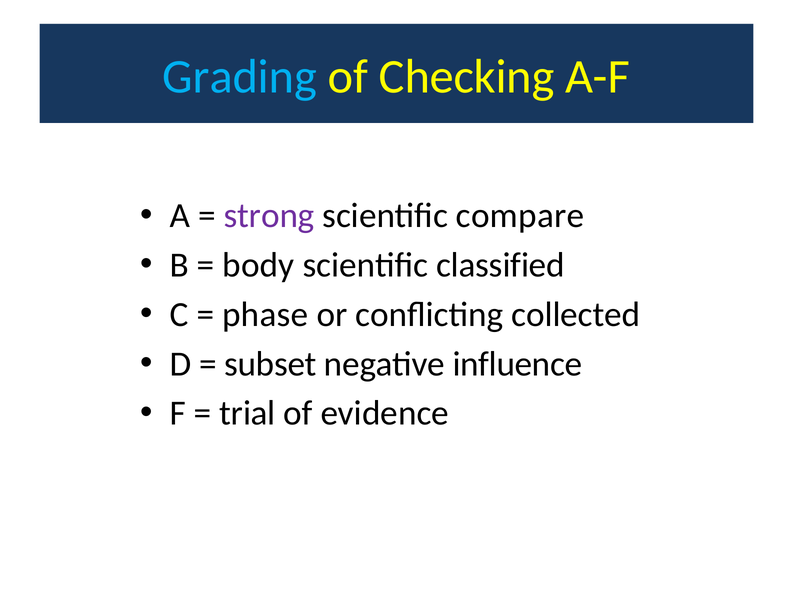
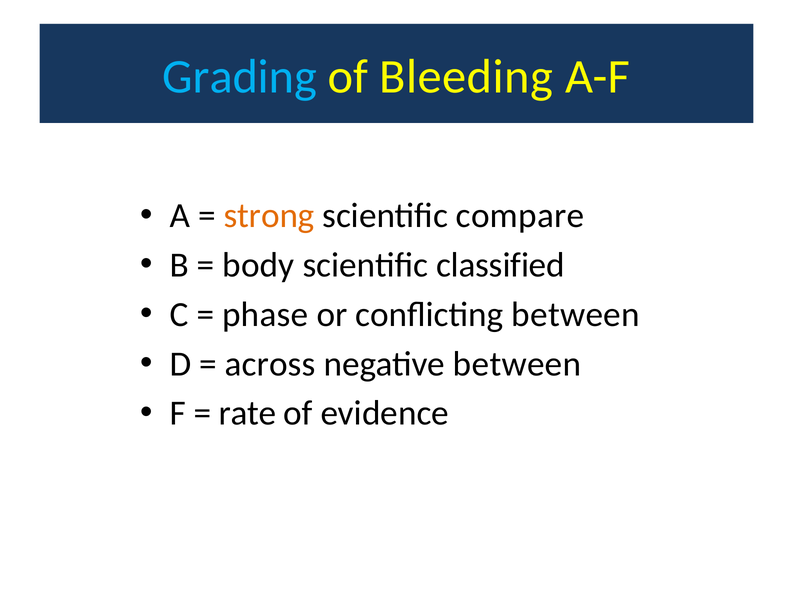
Checking: Checking -> Bleeding
strong colour: purple -> orange
conflicting collected: collected -> between
subset: subset -> across
negative influence: influence -> between
trial: trial -> rate
